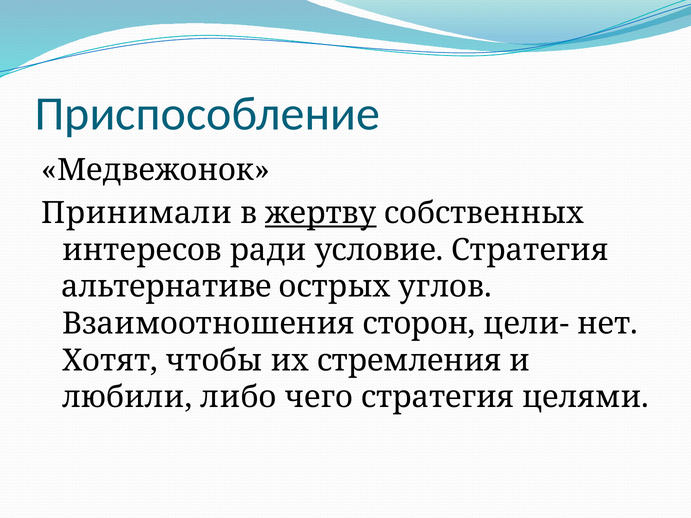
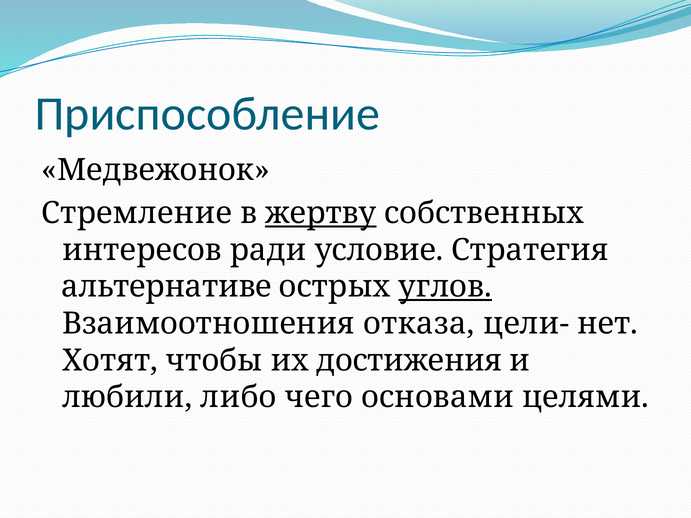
Принимали: Принимали -> Стремление
углов underline: none -> present
сторон: сторон -> отказа
стремления: стремления -> достижения
чего стратегия: стратегия -> основами
